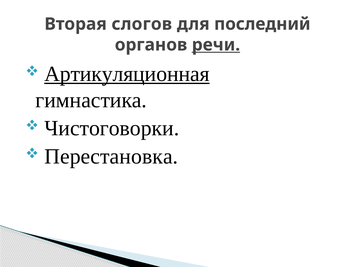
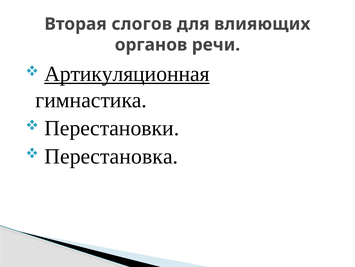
последний: последний -> влияющих
речи underline: present -> none
Чистоговорки: Чистоговорки -> Перестановки
